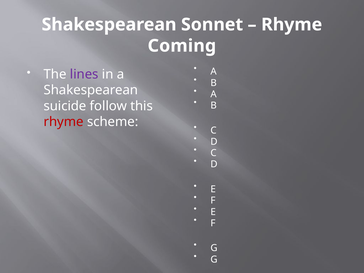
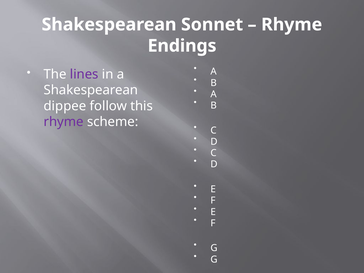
Coming: Coming -> Endings
suicide: suicide -> dippee
rhyme at (64, 122) colour: red -> purple
